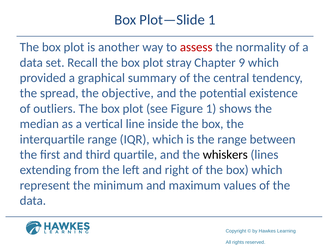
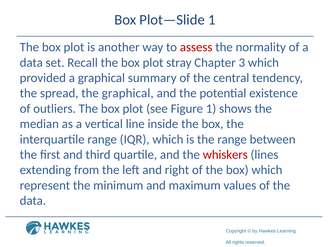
9: 9 -> 3
the objective: objective -> graphical
whiskers colour: black -> red
